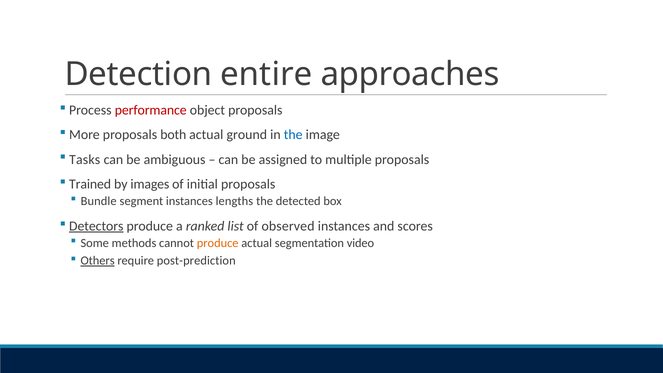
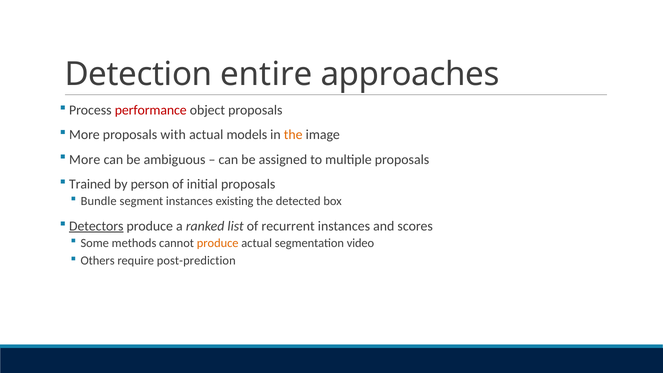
both: both -> with
ground: ground -> models
the at (293, 135) colour: blue -> orange
Tasks at (85, 159): Tasks -> More
images: images -> person
lengths: lengths -> existing
observed: observed -> recurrent
Others underline: present -> none
